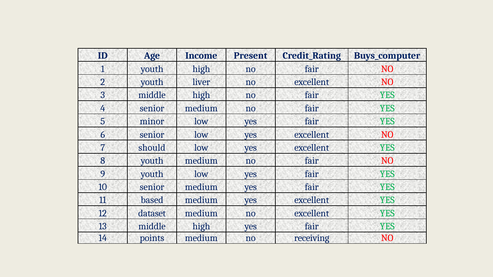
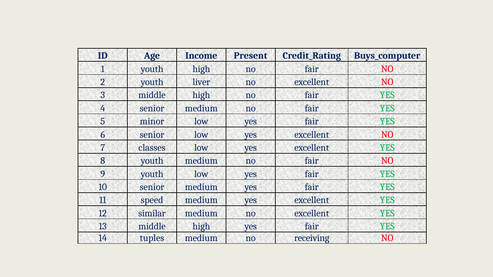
should: should -> classes
based: based -> speed
dataset: dataset -> similar
points: points -> tuples
